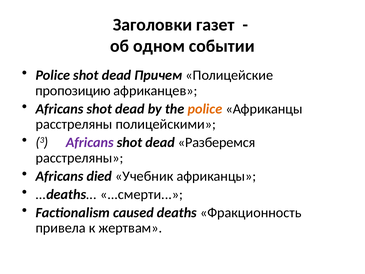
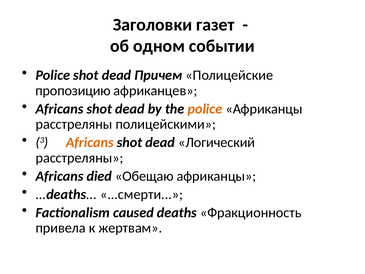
Africans at (90, 142) colour: purple -> orange
Разберемся: Разберемся -> Логический
Учебник: Учебник -> Обещаю
